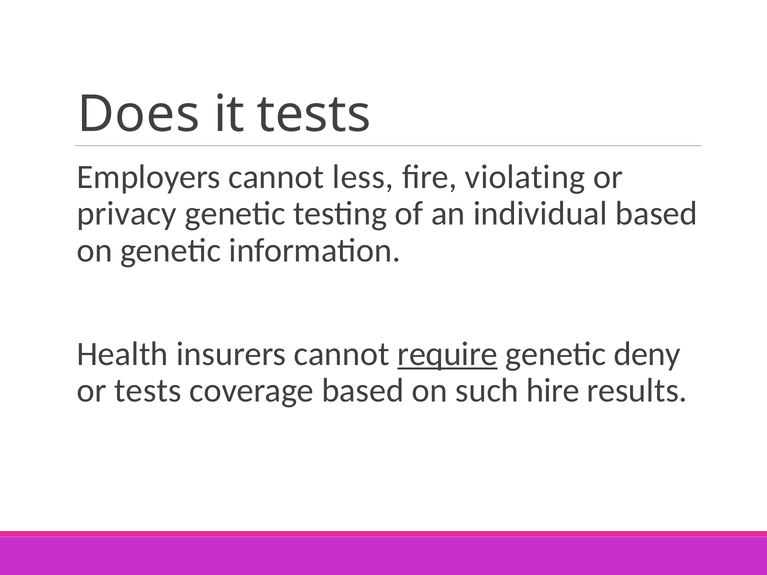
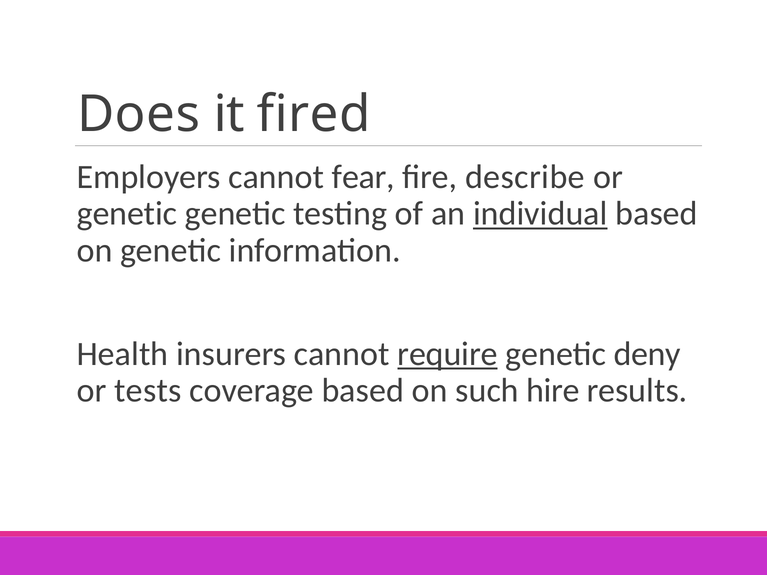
it tests: tests -> fired
less: less -> fear
violating: violating -> describe
privacy at (127, 214): privacy -> genetic
individual underline: none -> present
